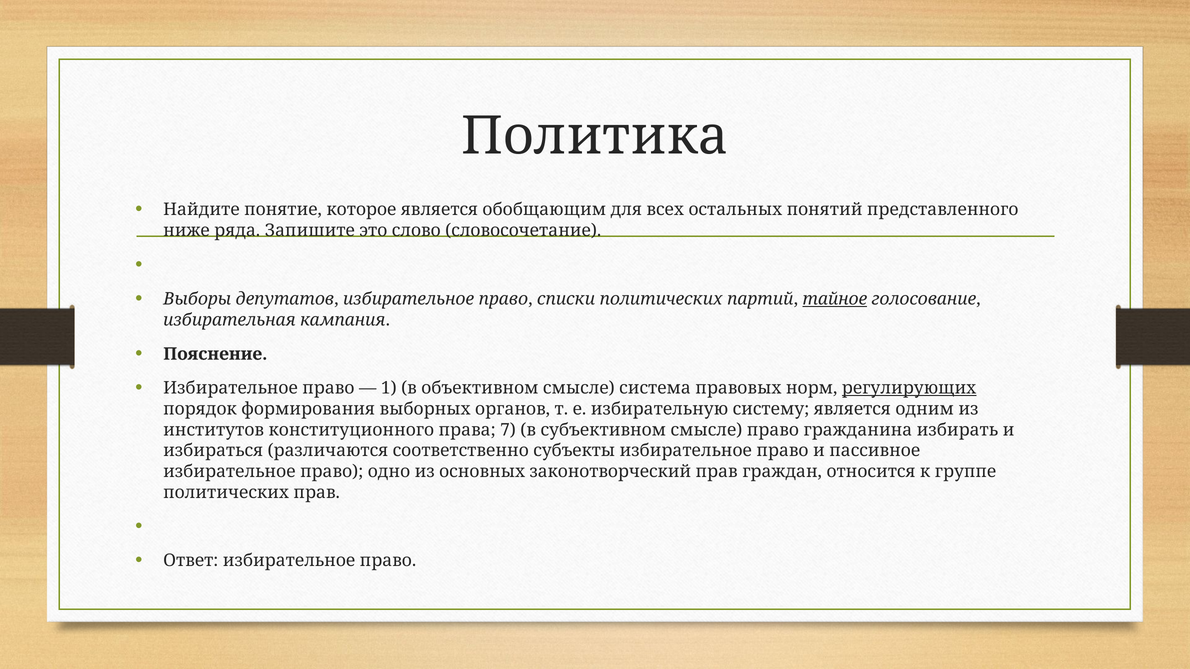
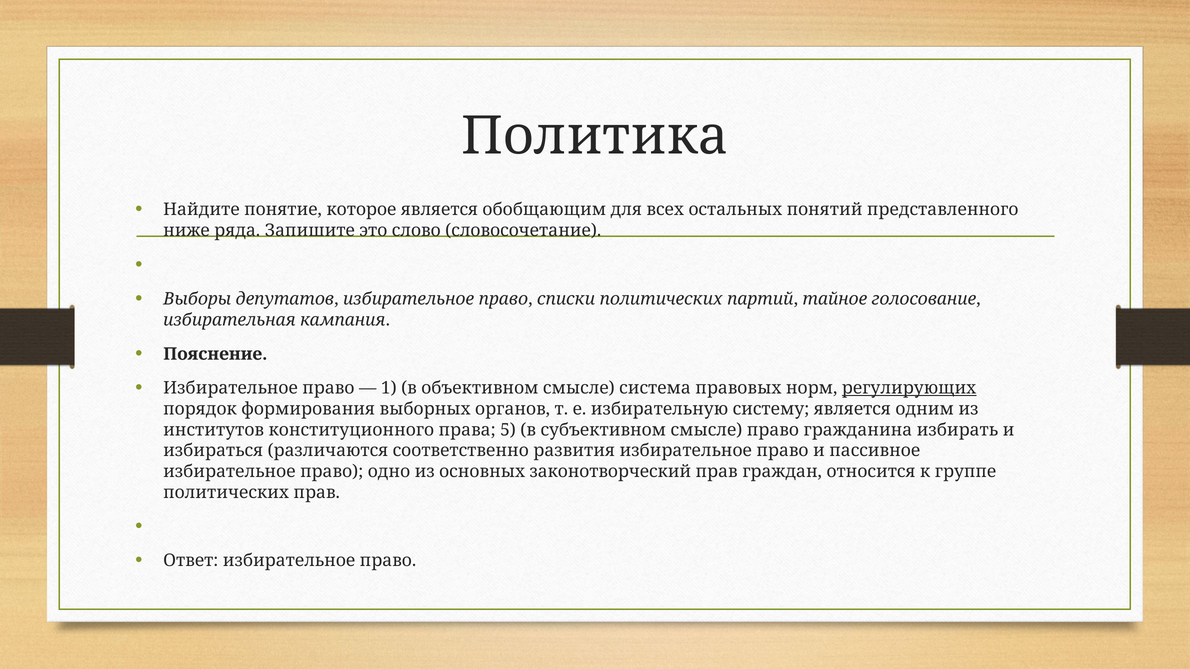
тайное underline: present -> none
7: 7 -> 5
субъекты: субъекты -> развития
